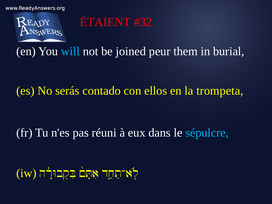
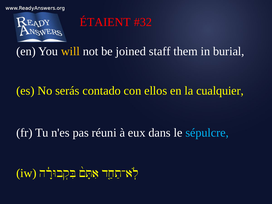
will colour: light blue -> yellow
peur: peur -> staff
trompeta: trompeta -> cualquier
